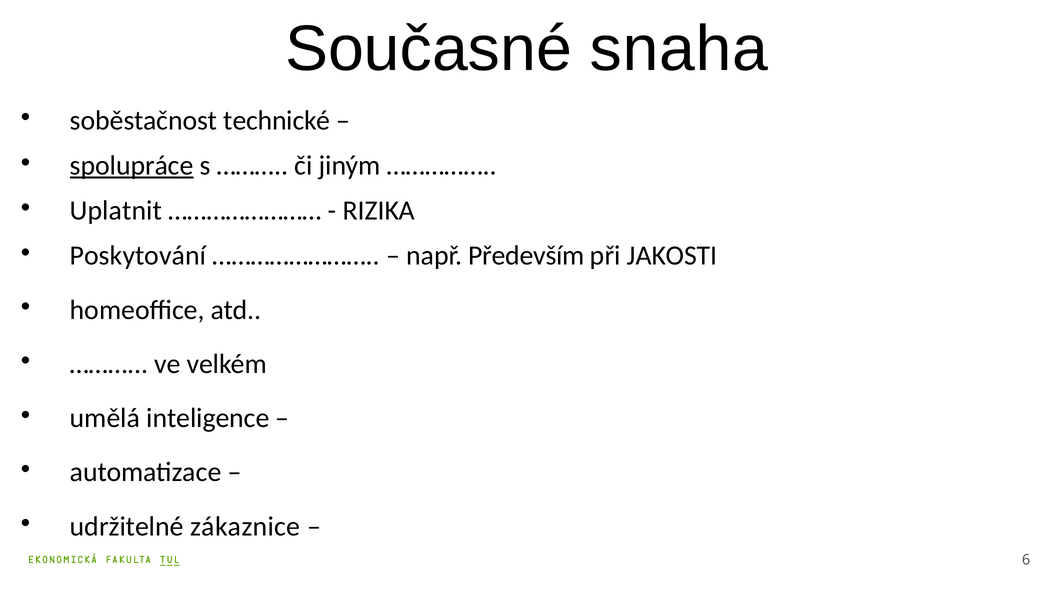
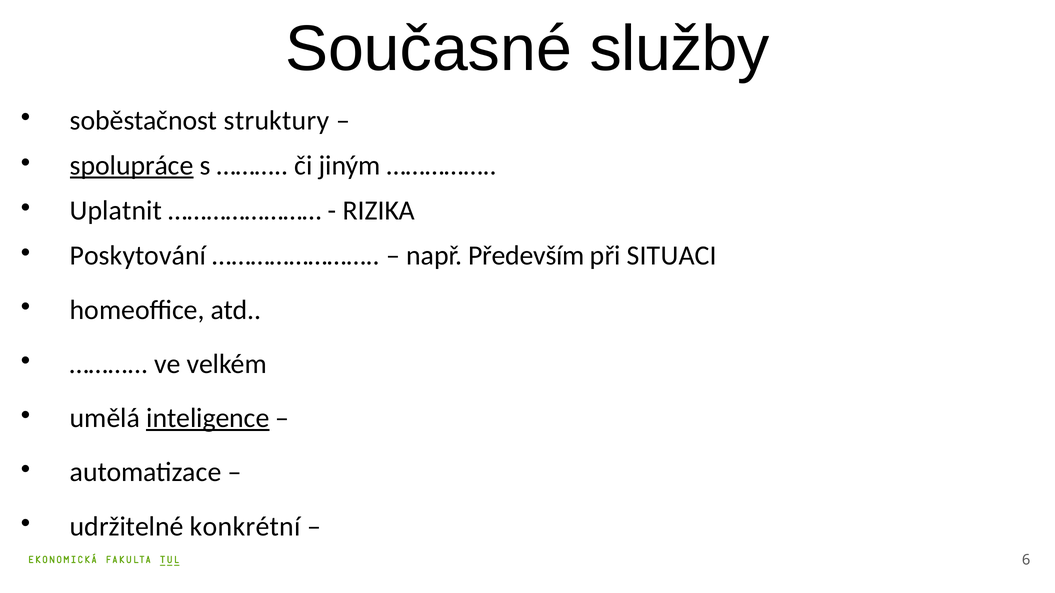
snaha: snaha -> služby
technické: technické -> struktury
JAKOSTI: JAKOSTI -> SITUACI
inteligence underline: none -> present
zákaznice: zákaznice -> konkrétní
